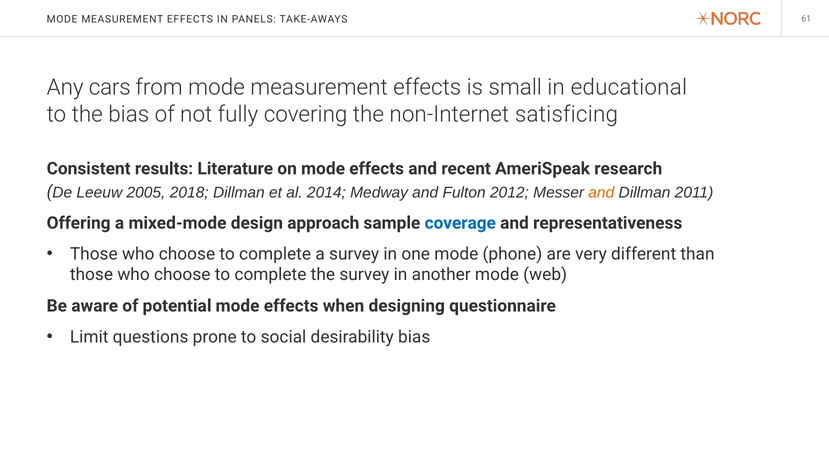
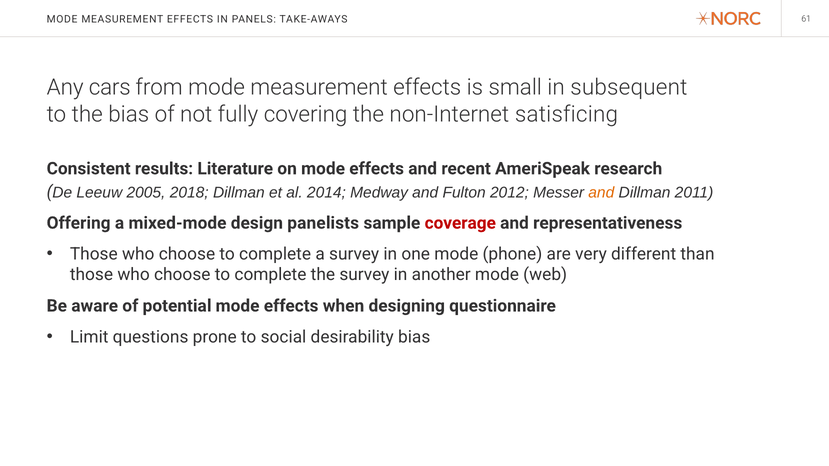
educational: educational -> subsequent
approach: approach -> panelists
coverage colour: blue -> red
